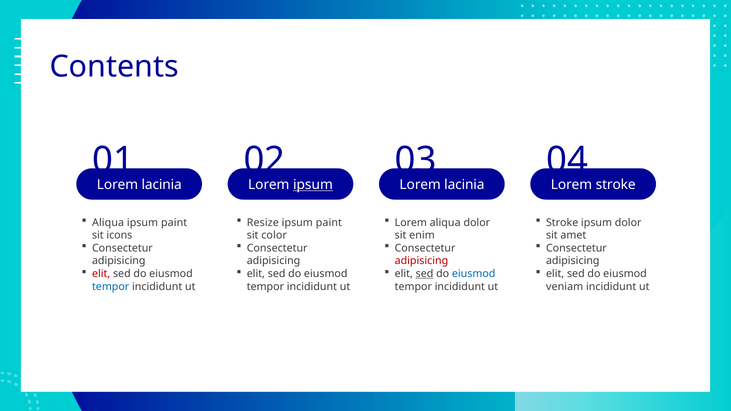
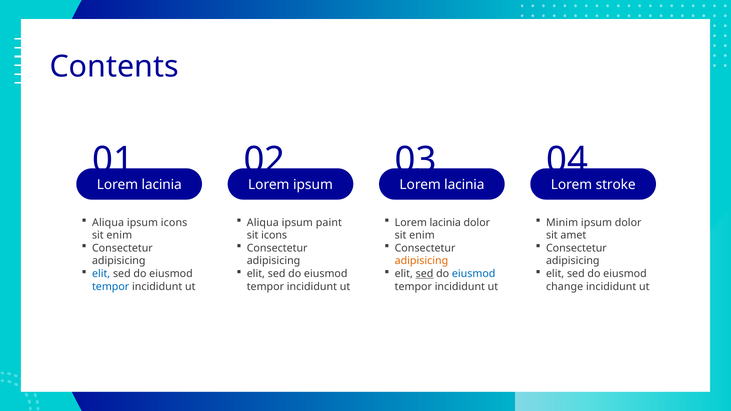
ipsum at (313, 185) underline: present -> none
paint at (174, 223): paint -> icons
Resize at (263, 223): Resize -> Aliqua
aliqua at (445, 223): aliqua -> lacinia
Stroke at (562, 223): Stroke -> Minim
icons at (119, 235): icons -> enim
sit color: color -> icons
adipisicing at (421, 261) colour: red -> orange
elit at (101, 274) colour: red -> blue
veniam: veniam -> change
